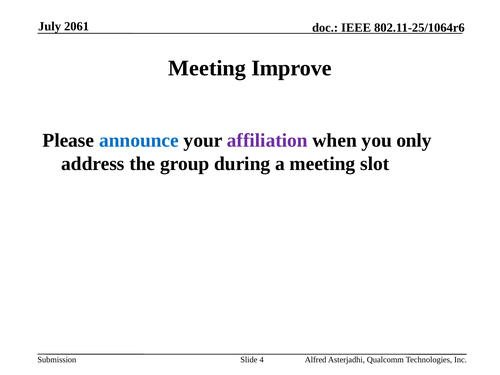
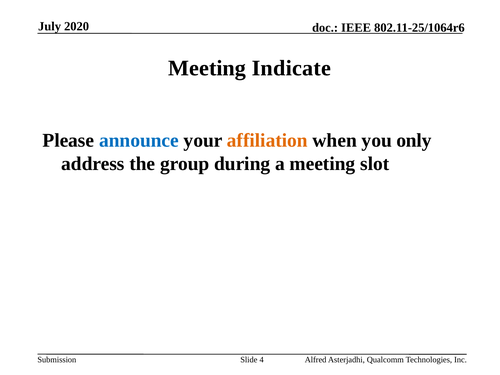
2061: 2061 -> 2020
Improve: Improve -> Indicate
affiliation colour: purple -> orange
